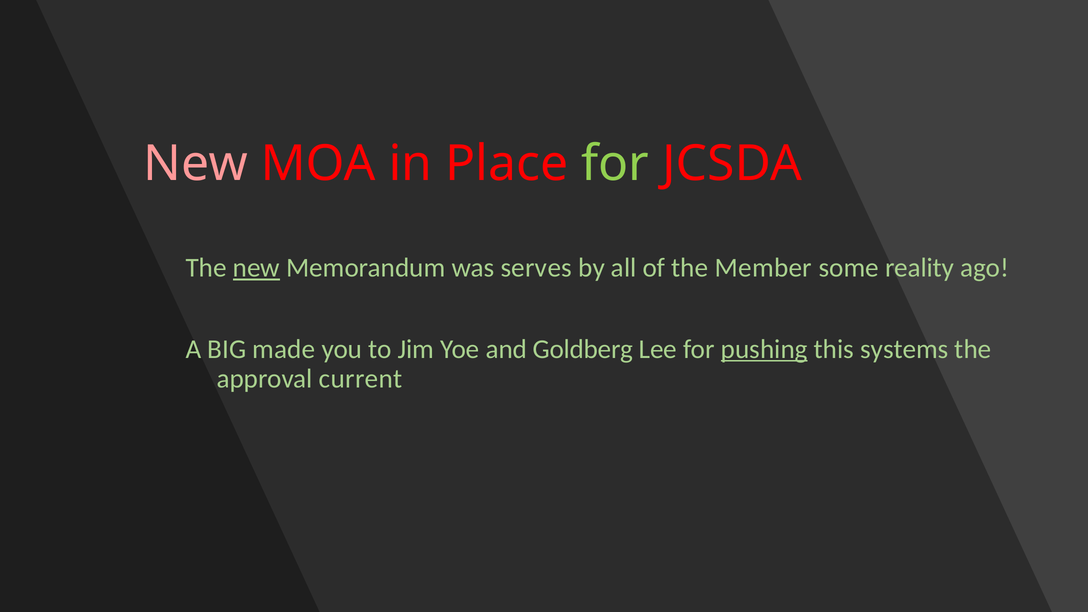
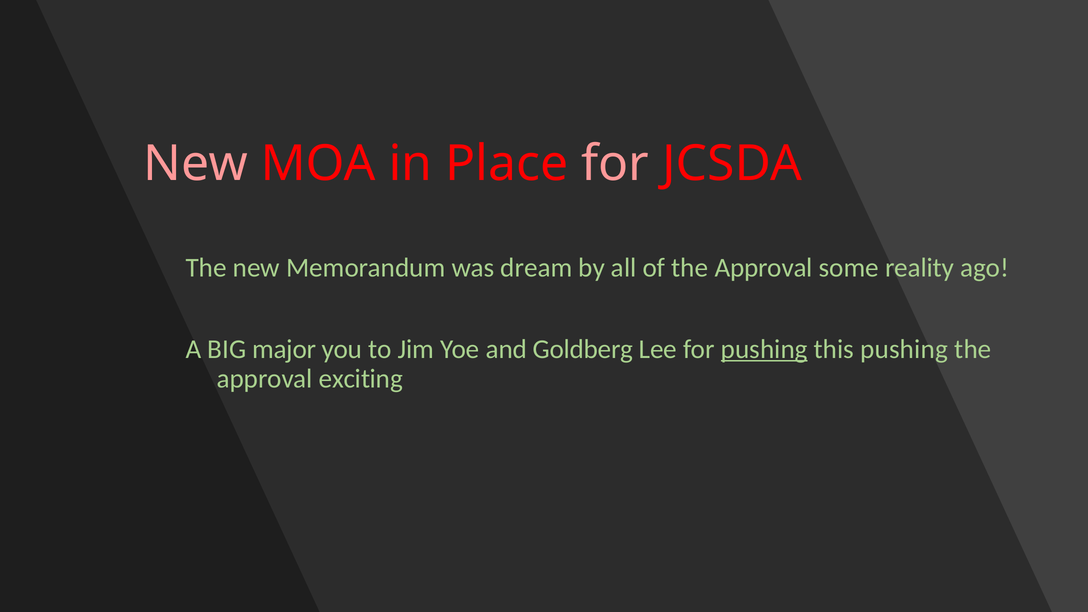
for at (615, 164) colour: light green -> pink
new at (256, 268) underline: present -> none
serves: serves -> dream
of the Member: Member -> Approval
made: made -> major
this systems: systems -> pushing
current: current -> exciting
